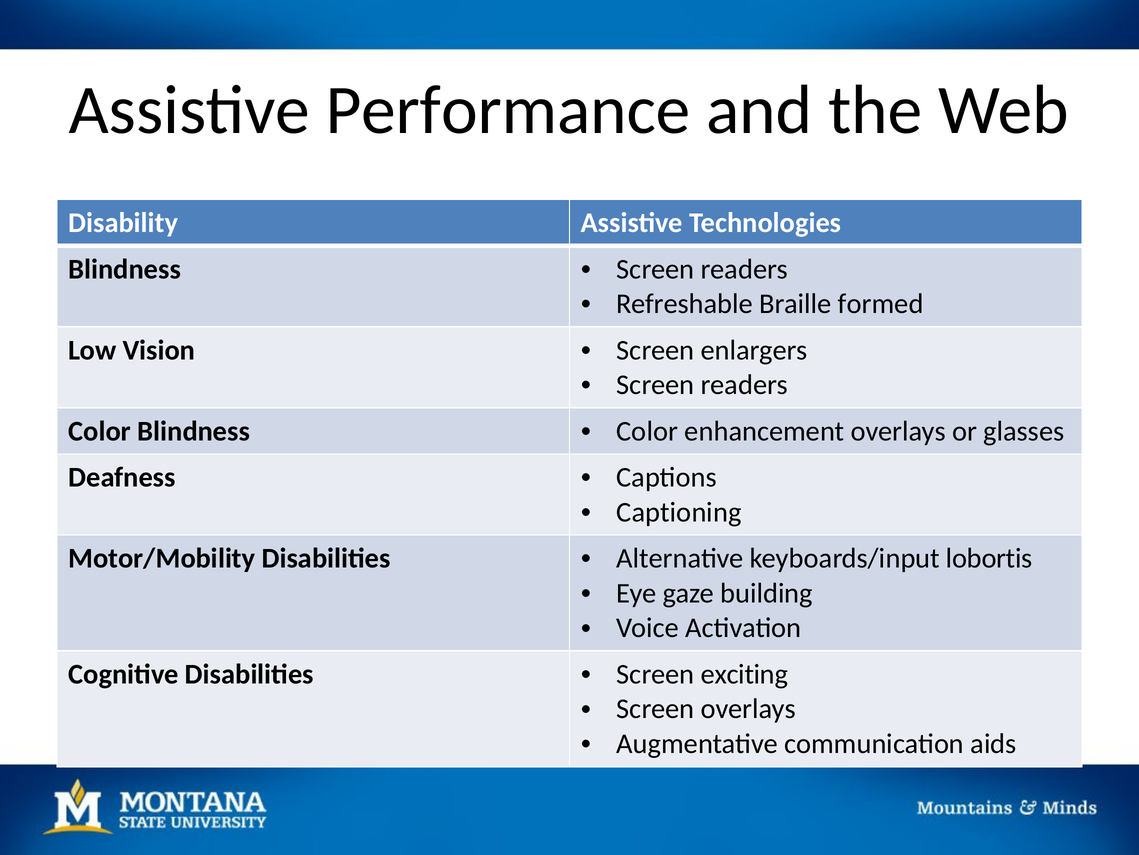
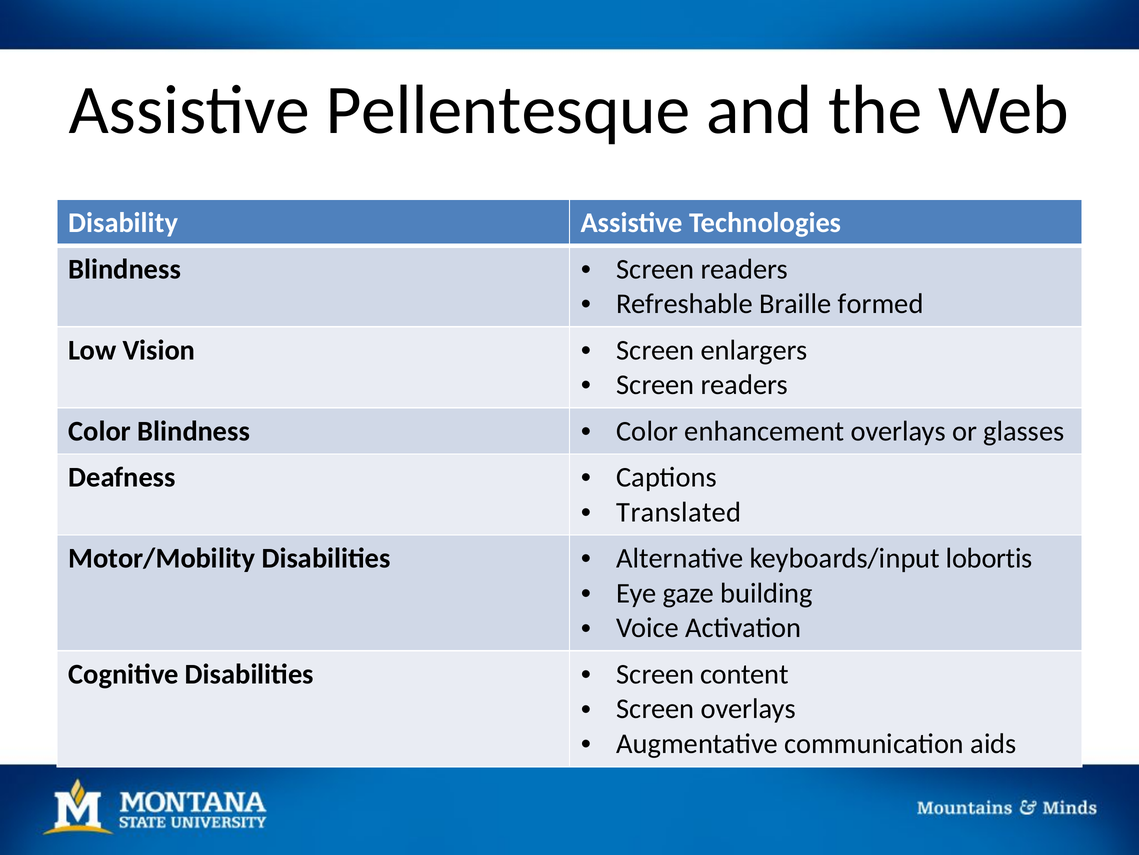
Performance: Performance -> Pellentesque
Captioning: Captioning -> Translated
exciting: exciting -> content
